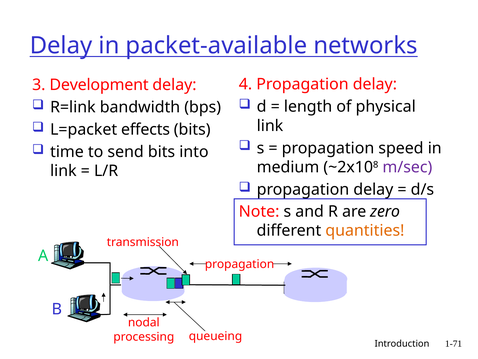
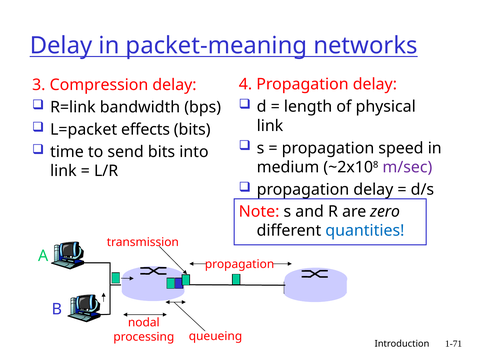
packet-available: packet-available -> packet-meaning
Development: Development -> Compression
quantities colour: orange -> blue
